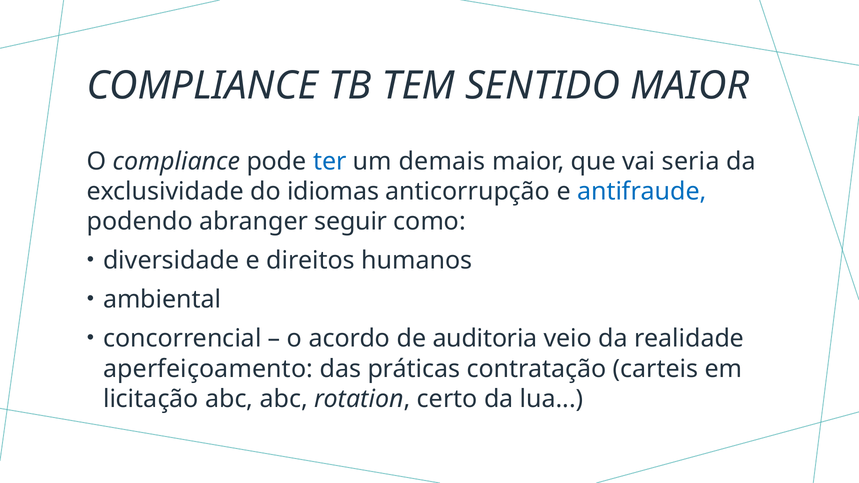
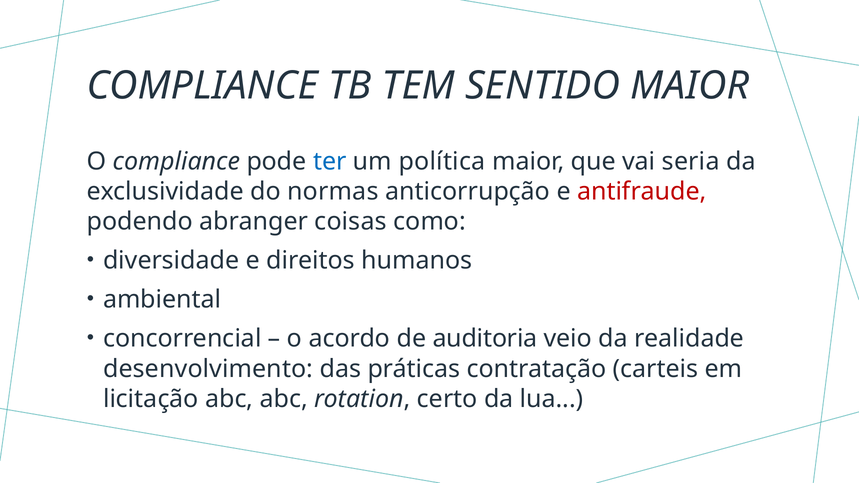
demais: demais -> política
idiomas: idiomas -> normas
antifraude colour: blue -> red
seguir: seguir -> coisas
aperfeiçoamento: aperfeiçoamento -> desenvolvimento
